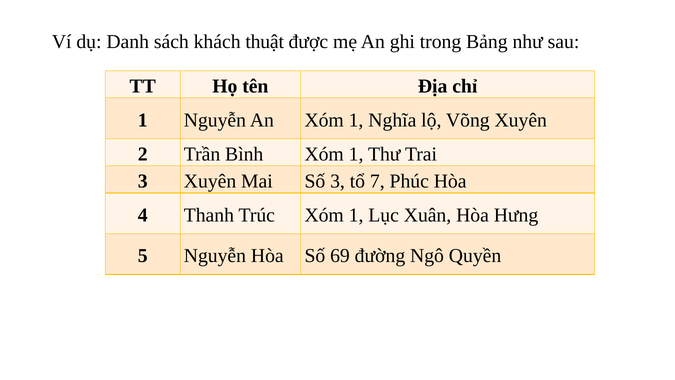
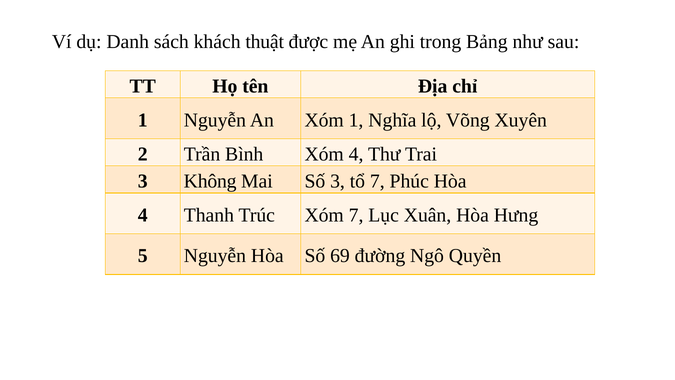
Bình Xóm 1: 1 -> 4
3 Xuyên: Xuyên -> Không
Trúc Xóm 1: 1 -> 7
